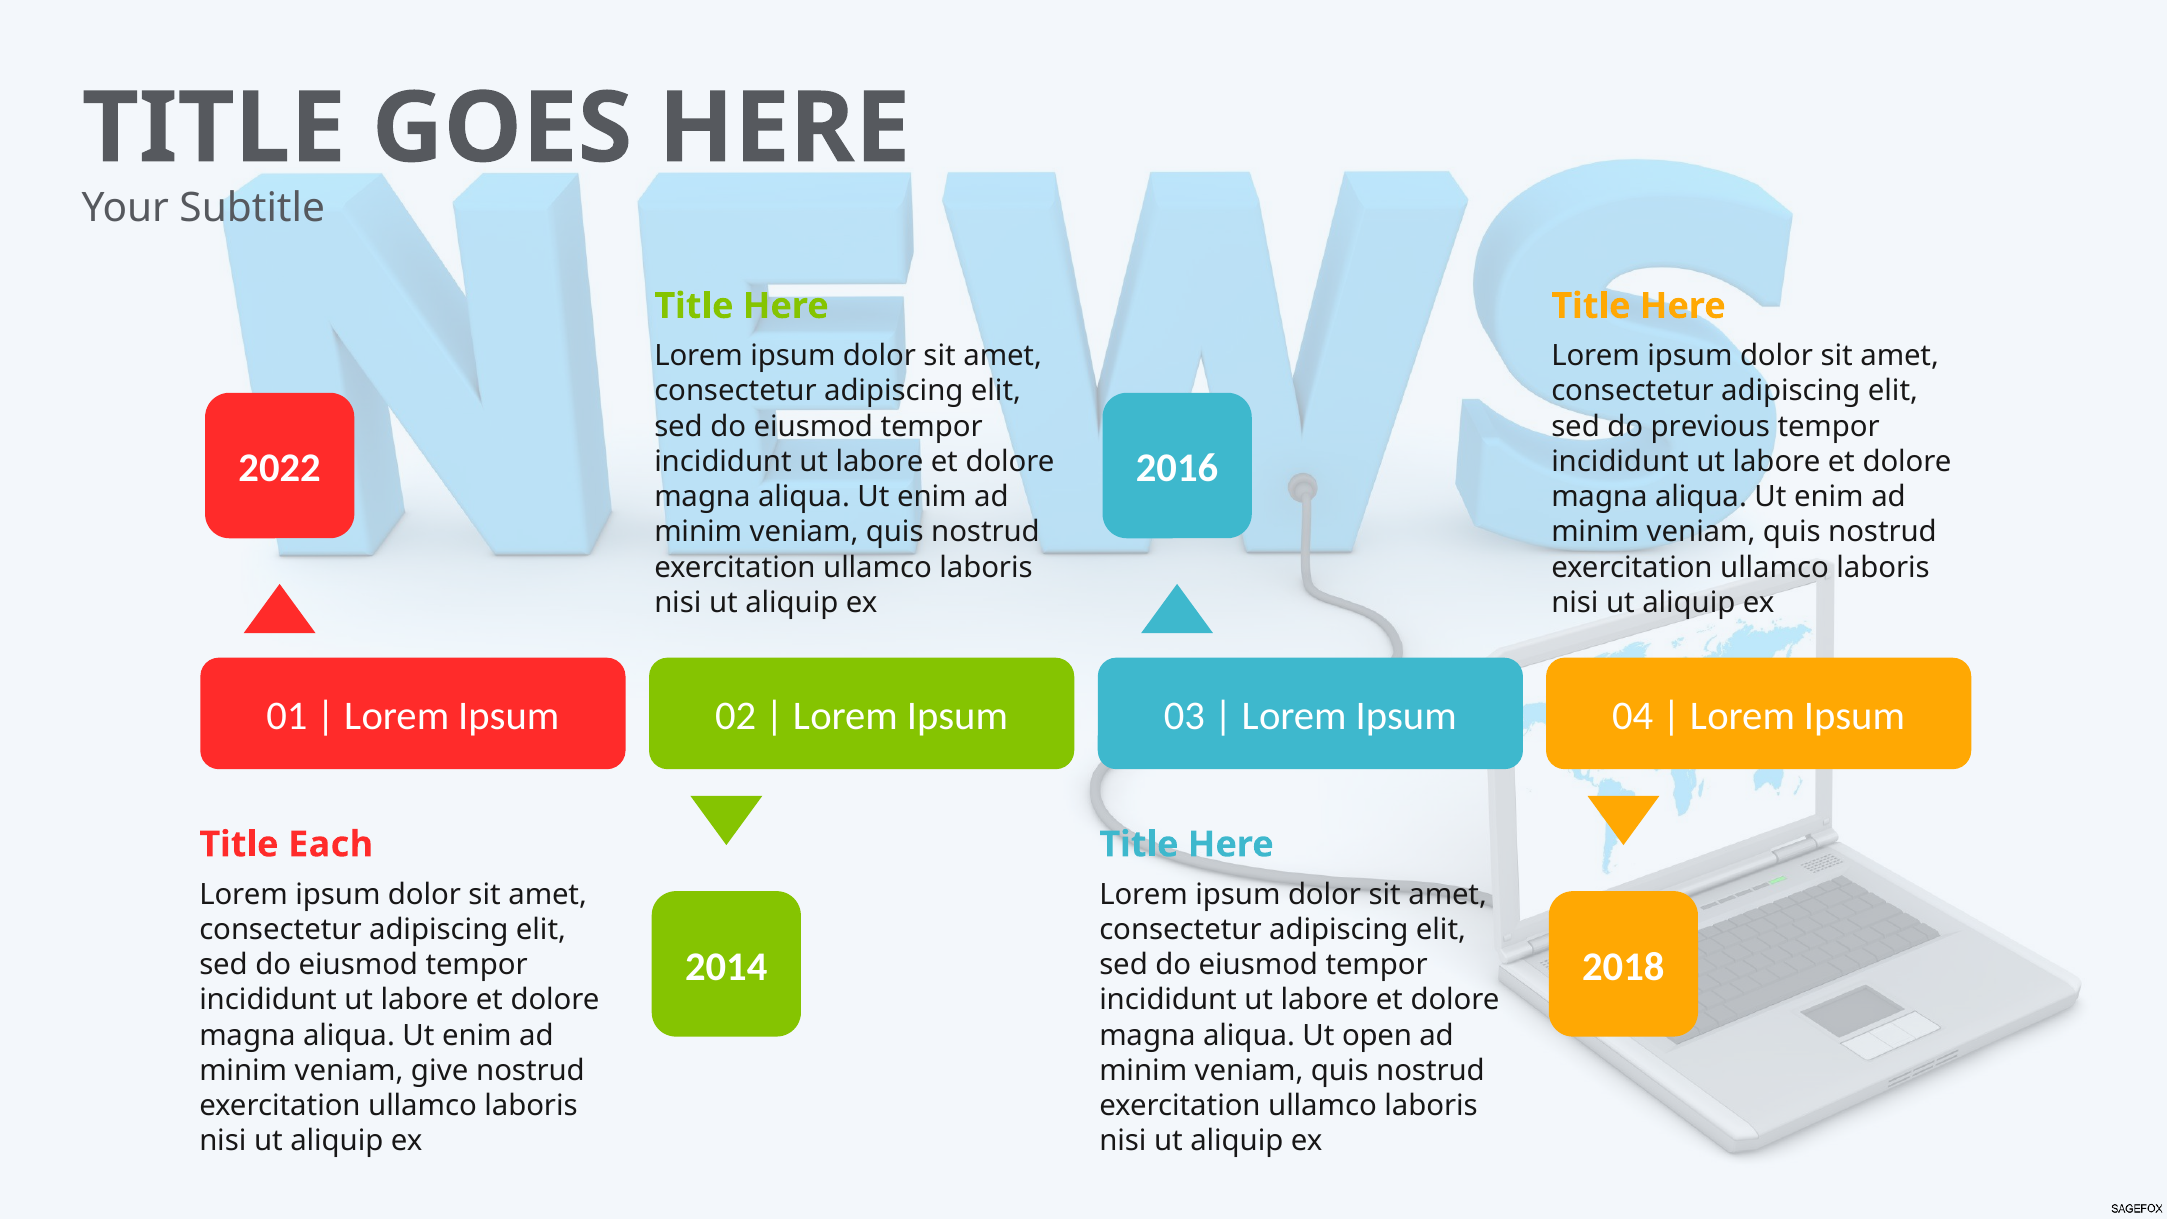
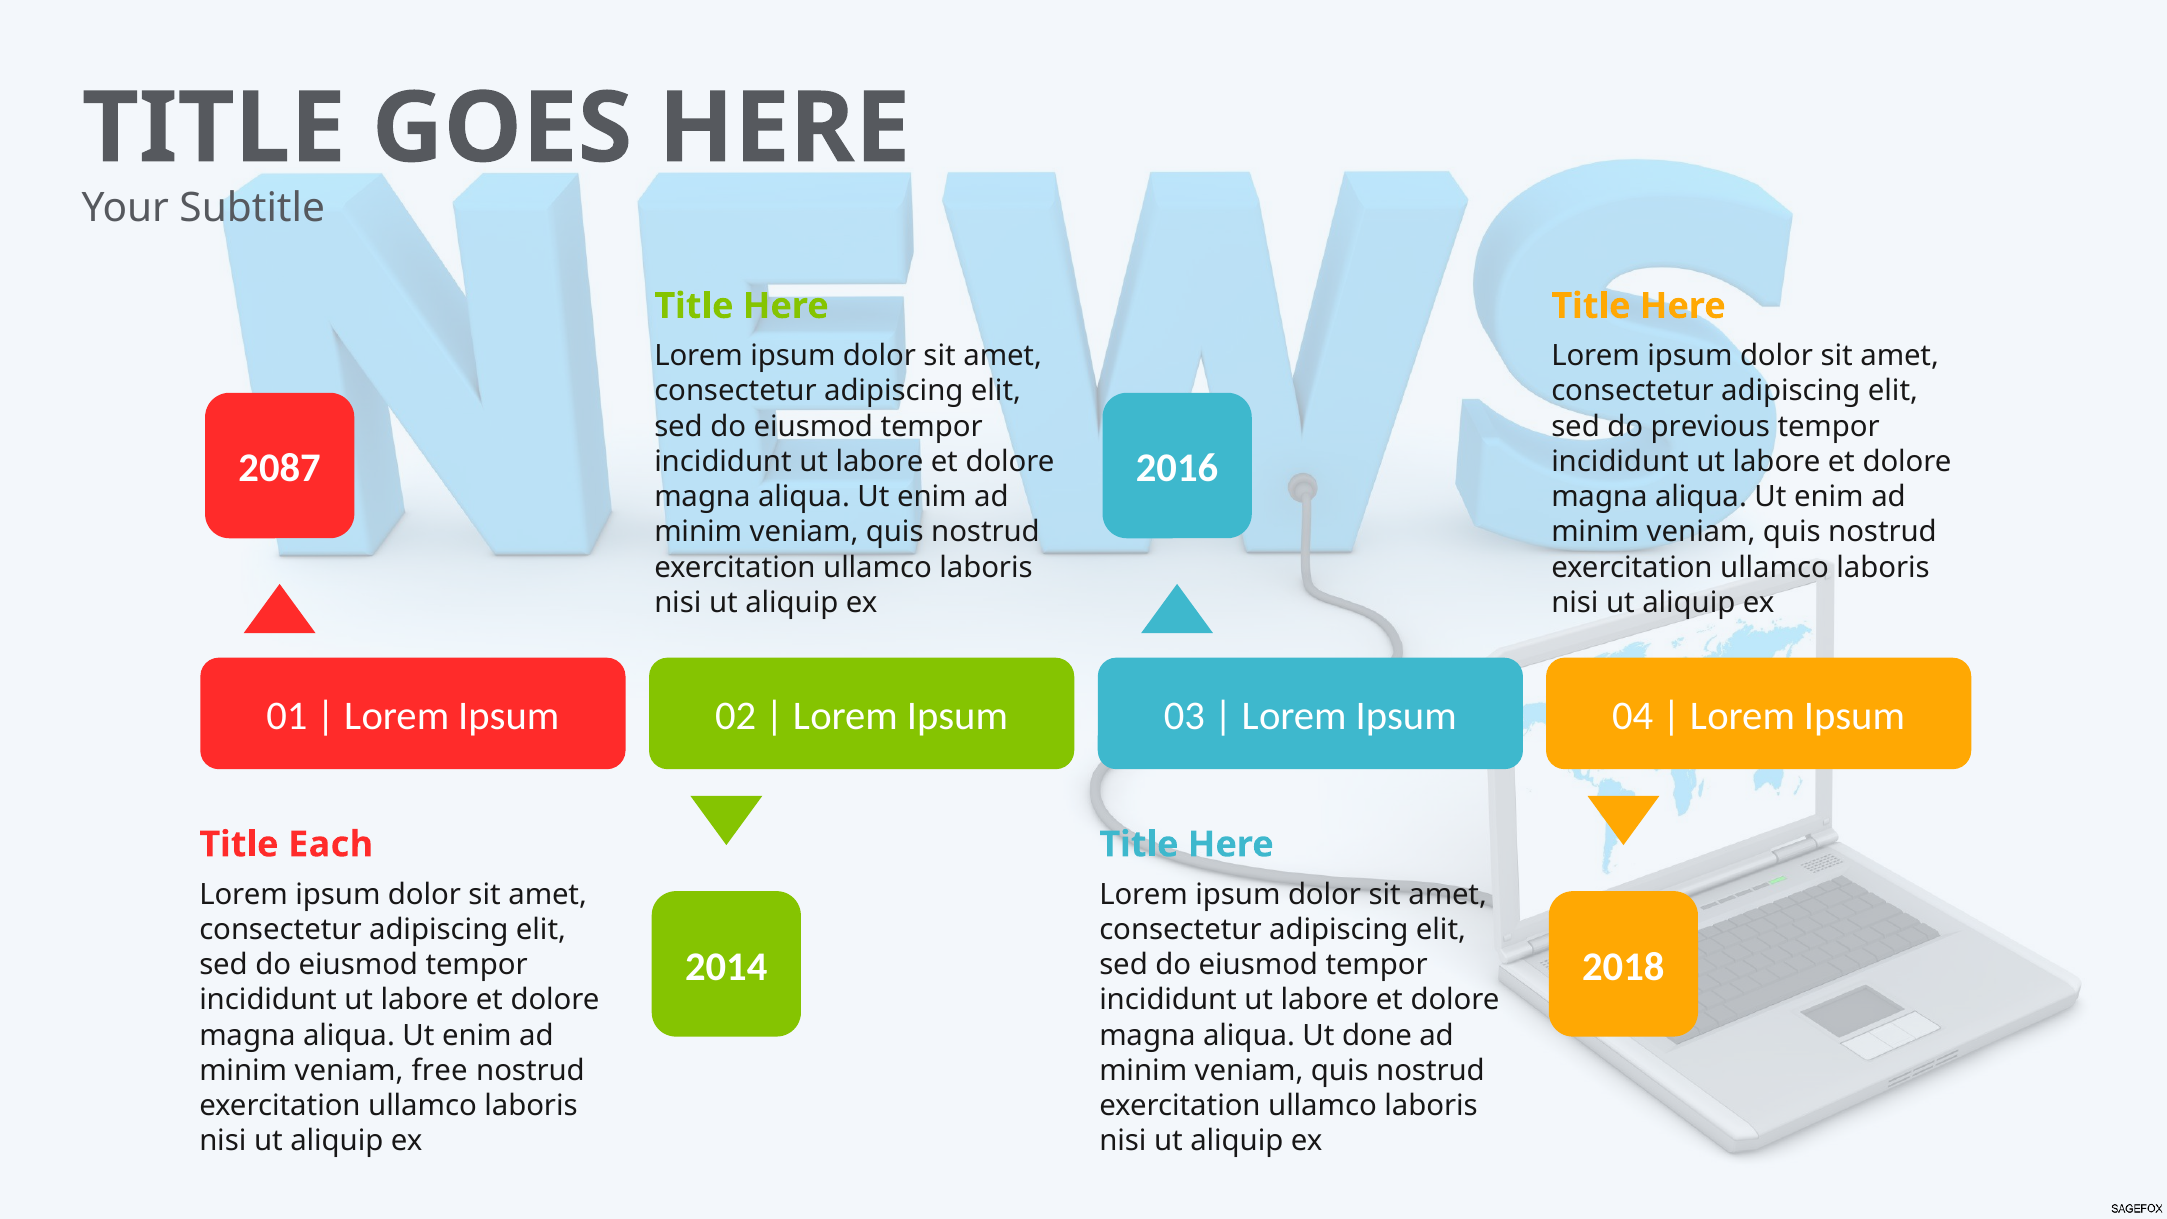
2022: 2022 -> 2087
open: open -> done
give: give -> free
